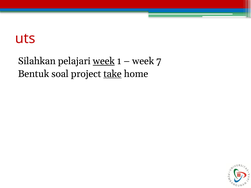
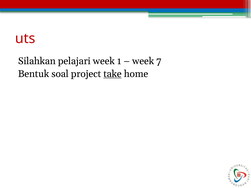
week at (104, 61) underline: present -> none
